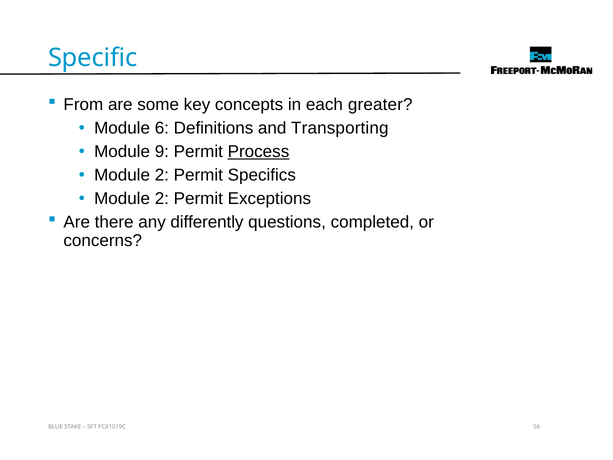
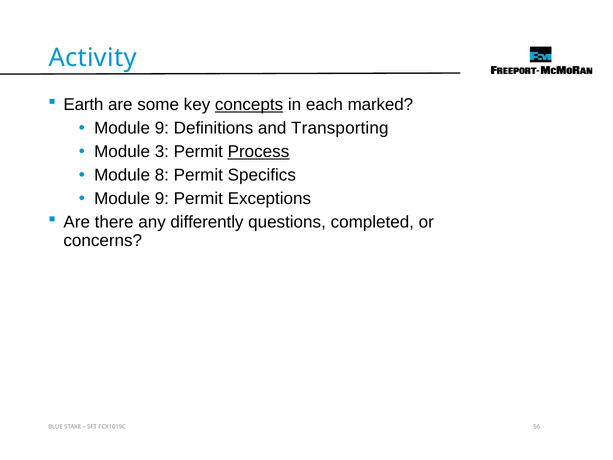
Specific: Specific -> Activity
From: From -> Earth
concepts underline: none -> present
greater: greater -> marked
6 at (162, 128): 6 -> 9
9: 9 -> 3
2 at (162, 175): 2 -> 8
2 at (162, 199): 2 -> 9
